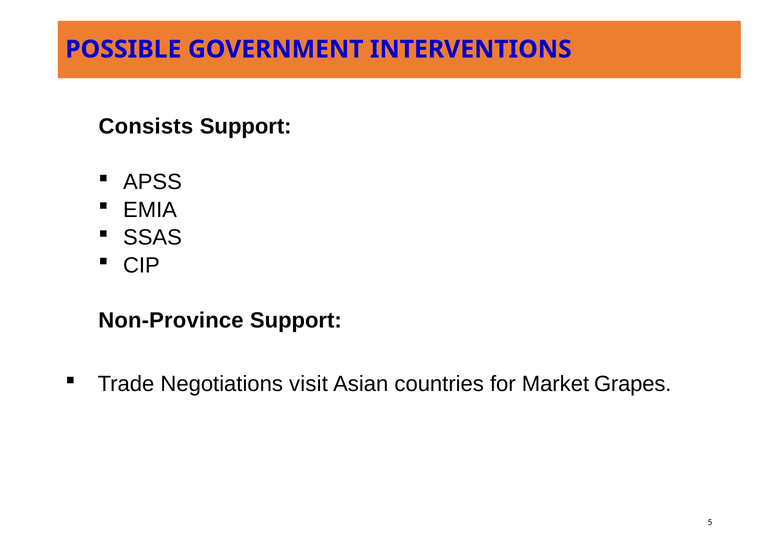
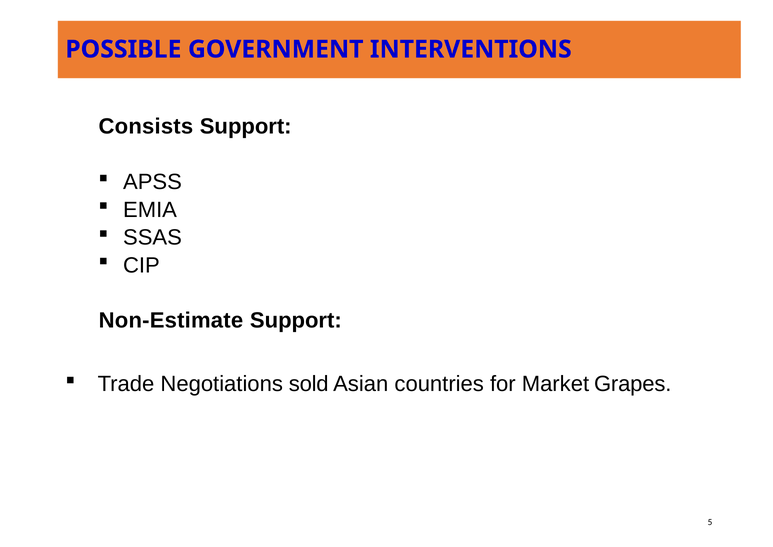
Non-Province: Non-Province -> Non-Estimate
visit: visit -> sold
